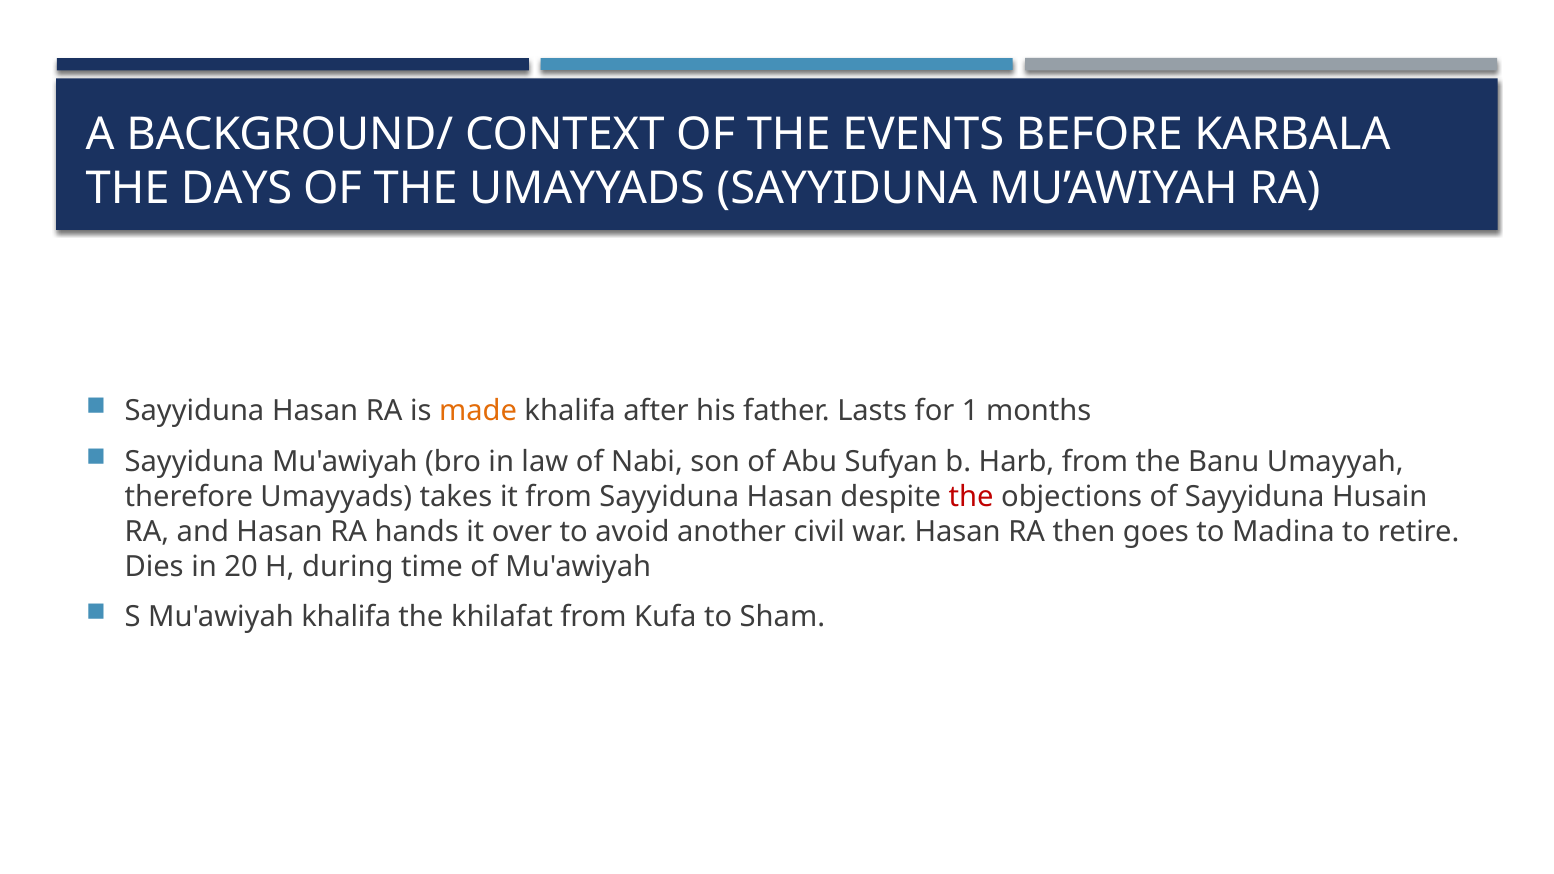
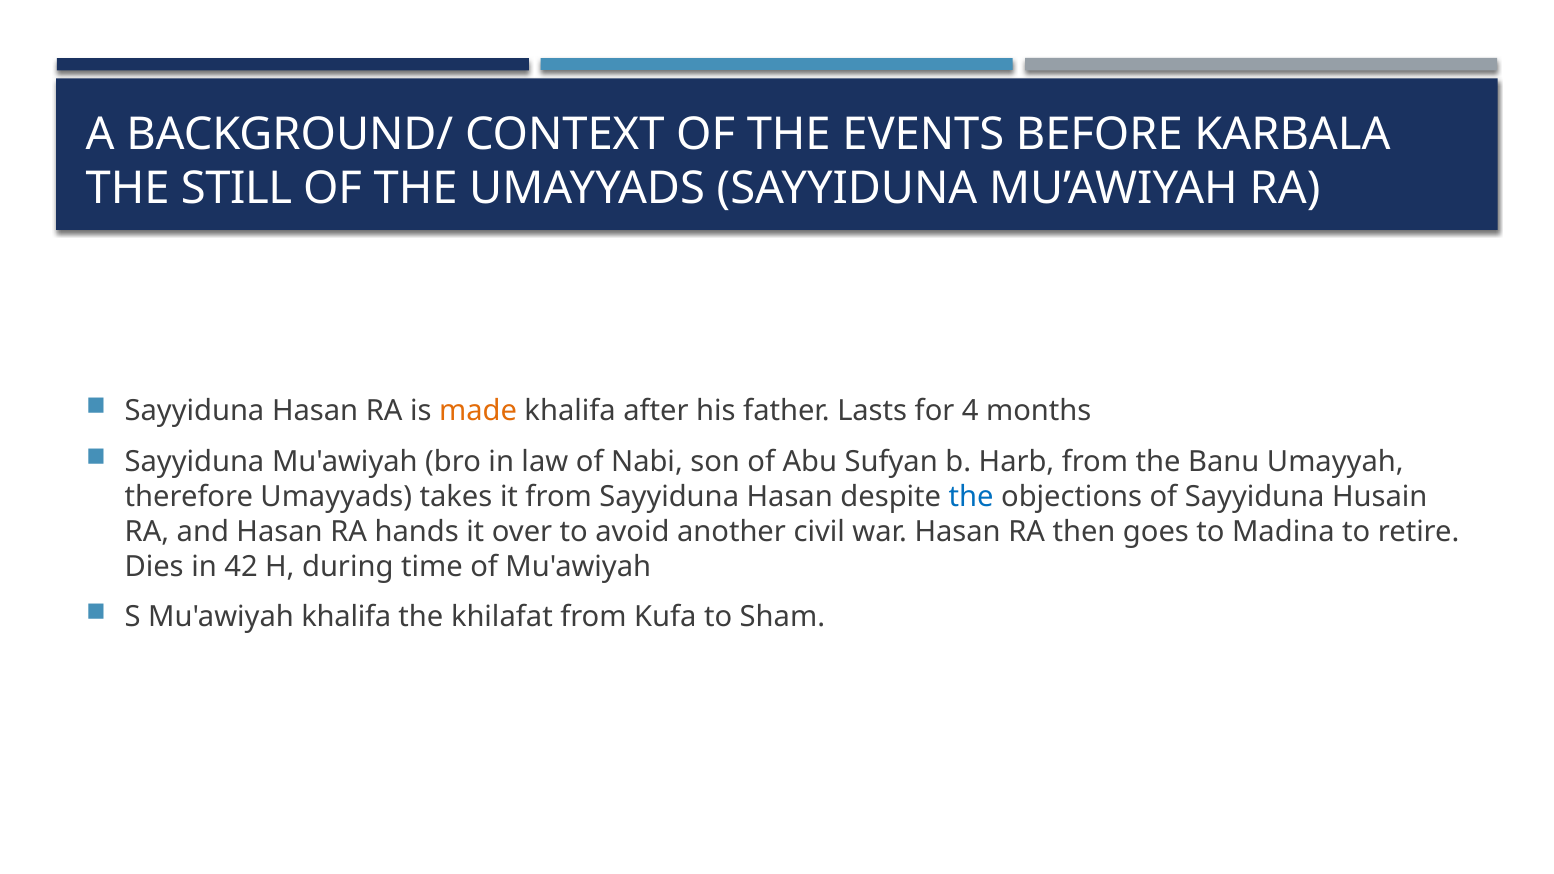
DAYS: DAYS -> STILL
1: 1 -> 4
the at (971, 497) colour: red -> blue
20: 20 -> 42
